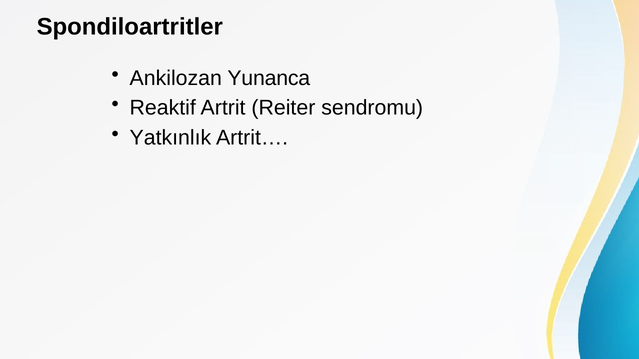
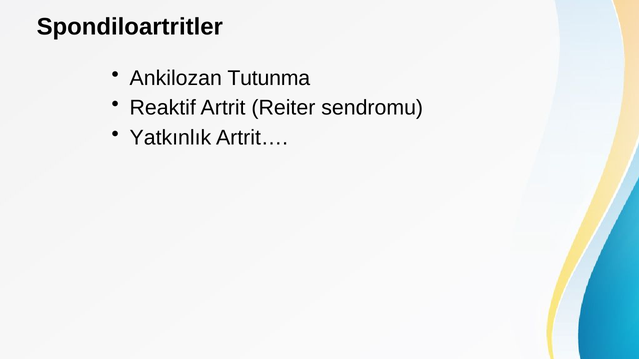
Yunanca: Yunanca -> Tutunma
